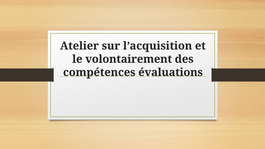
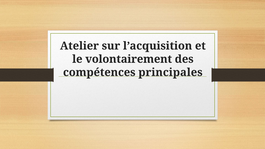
évaluations: évaluations -> principales
